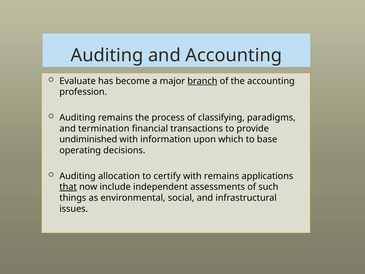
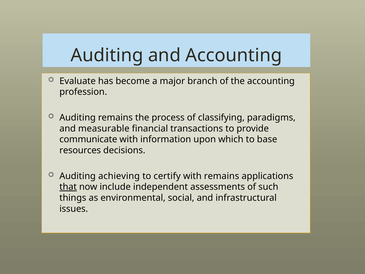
branch underline: present -> none
termination: termination -> measurable
undiminished: undiminished -> communicate
operating: operating -> resources
allocation: allocation -> achieving
